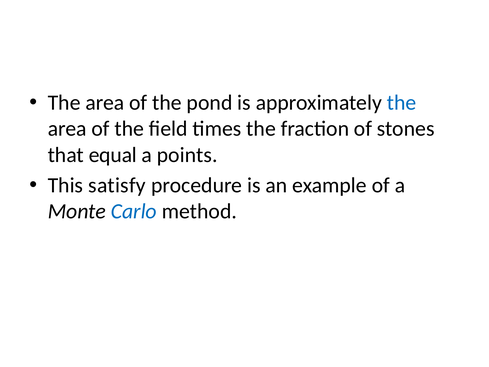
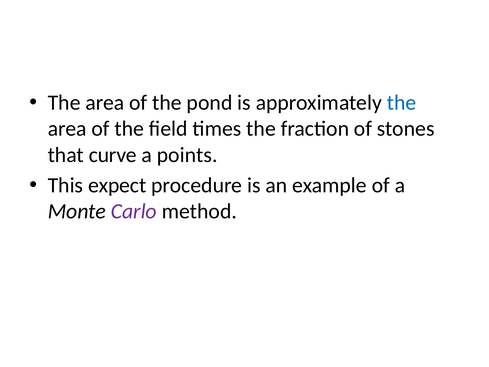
equal: equal -> curve
satisfy: satisfy -> expect
Carlo colour: blue -> purple
